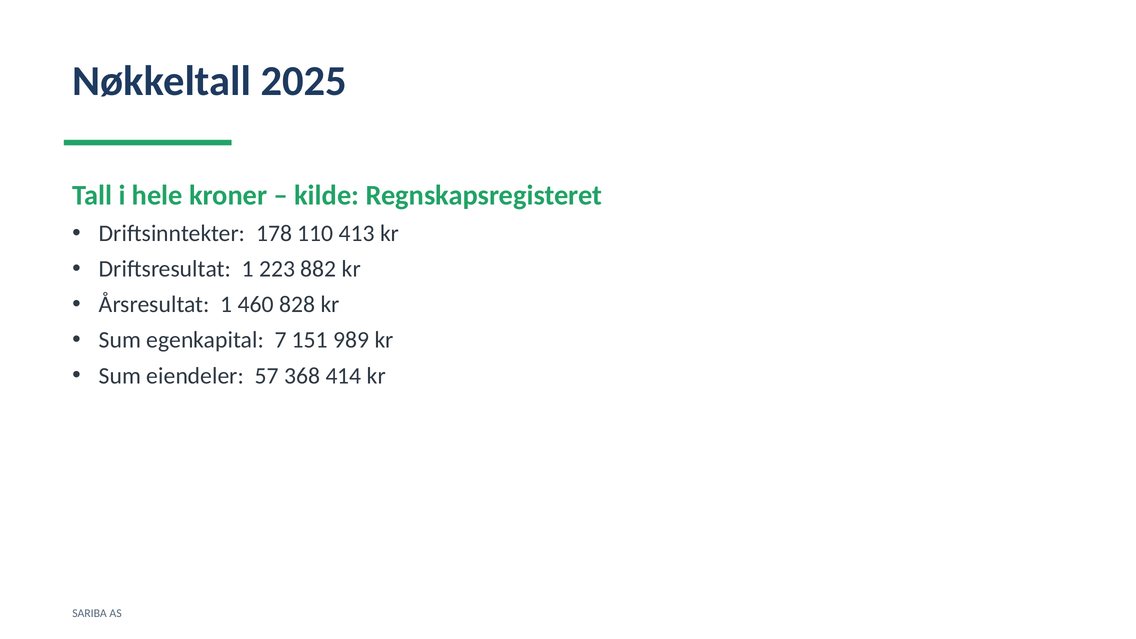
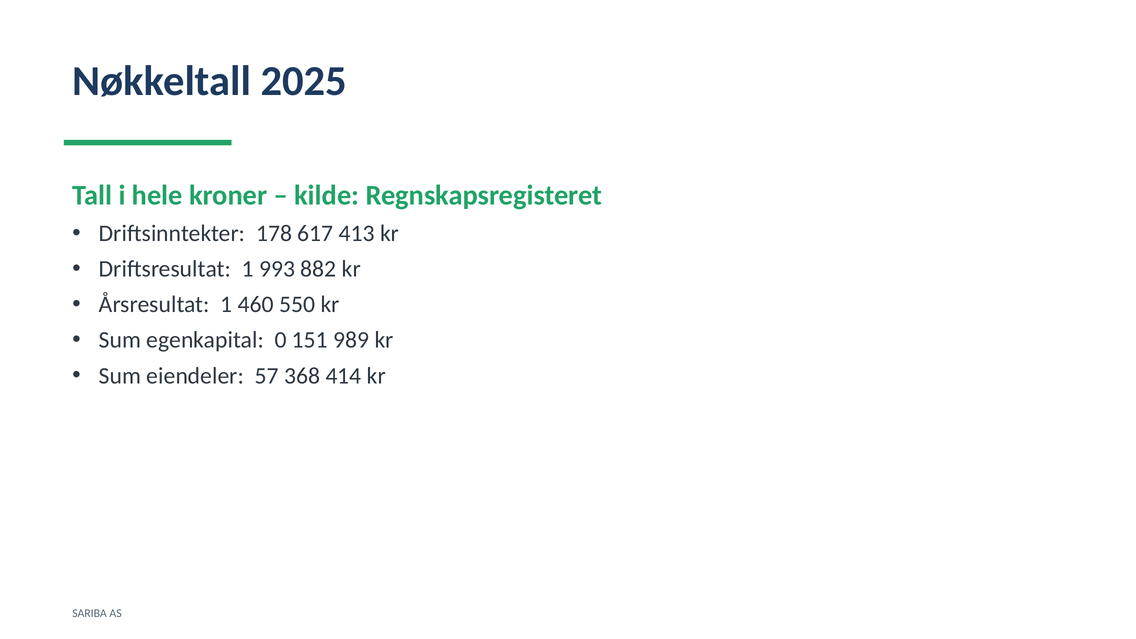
110: 110 -> 617
223: 223 -> 993
828: 828 -> 550
7: 7 -> 0
